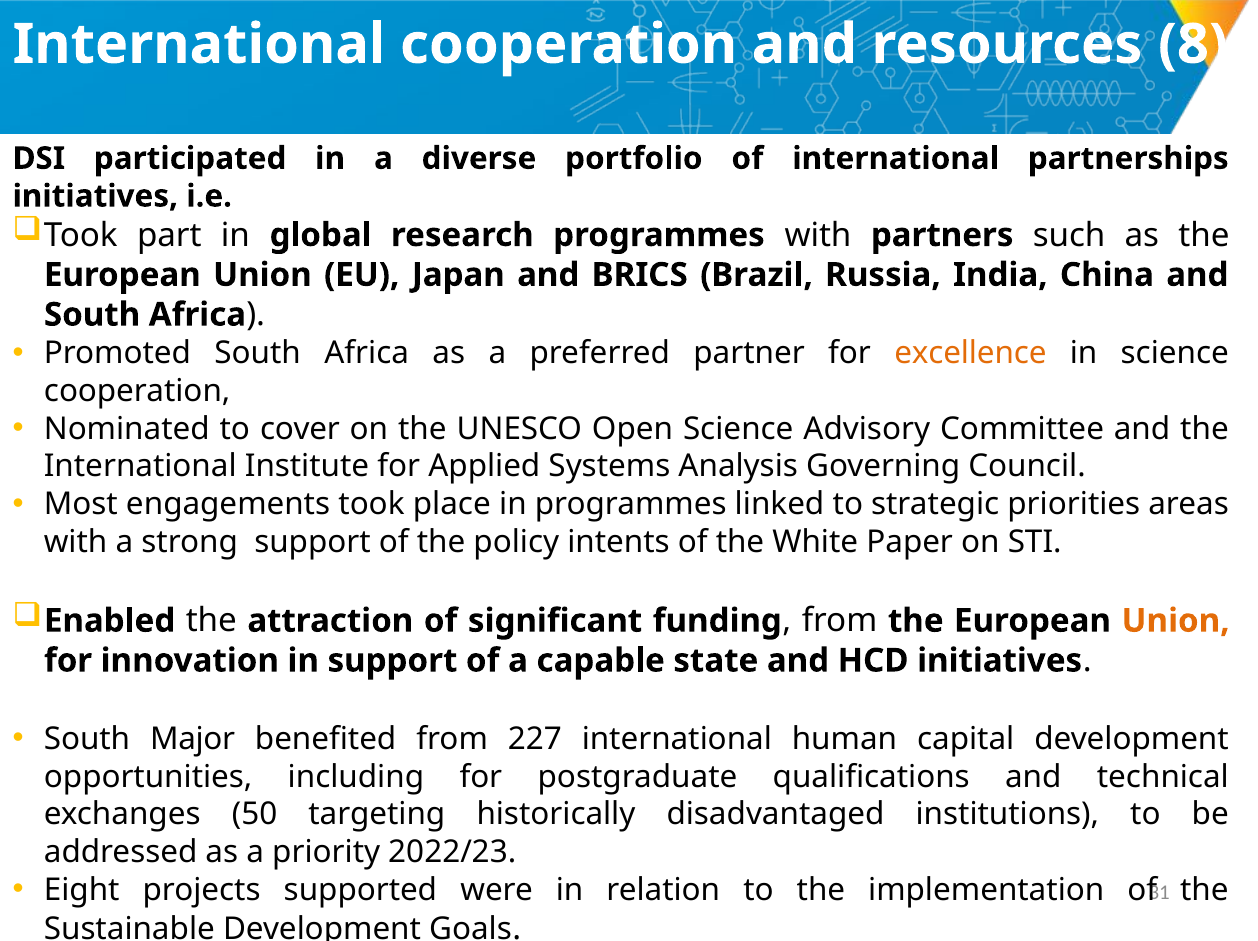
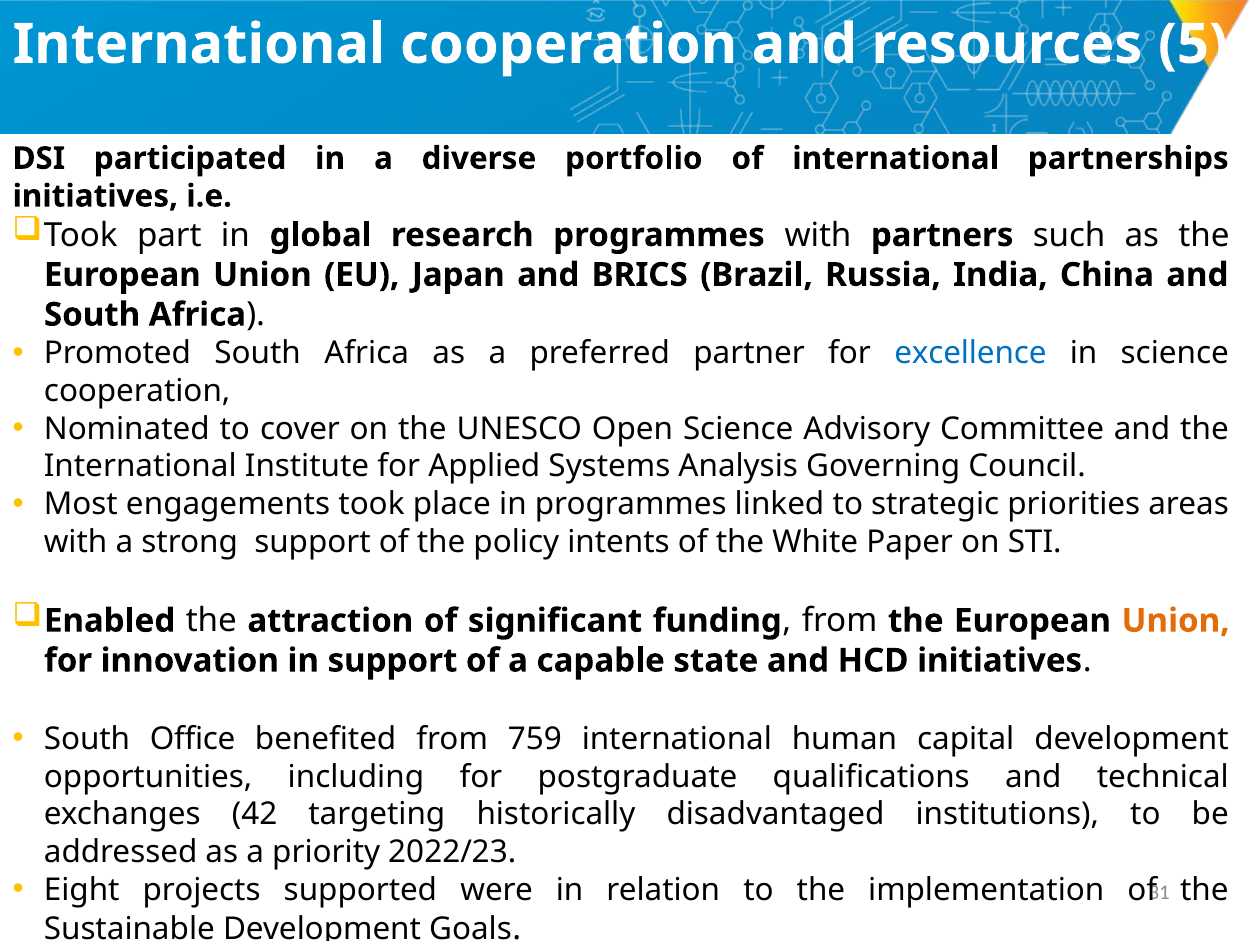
8: 8 -> 5
excellence colour: orange -> blue
Major: Major -> Office
227: 227 -> 759
50: 50 -> 42
